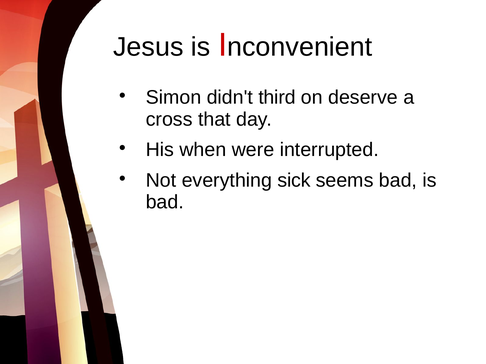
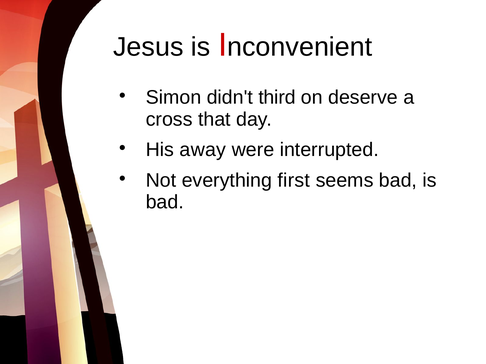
when: when -> away
sick: sick -> first
